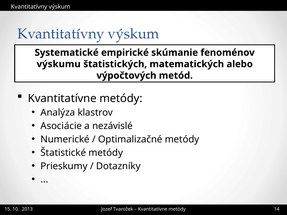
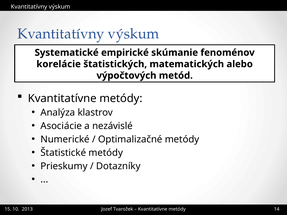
výskumu: výskumu -> korelácie
